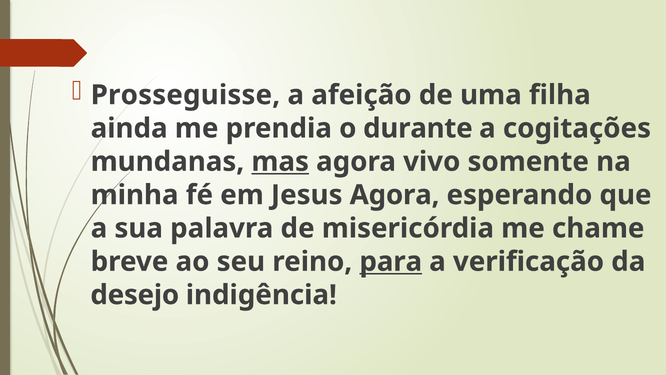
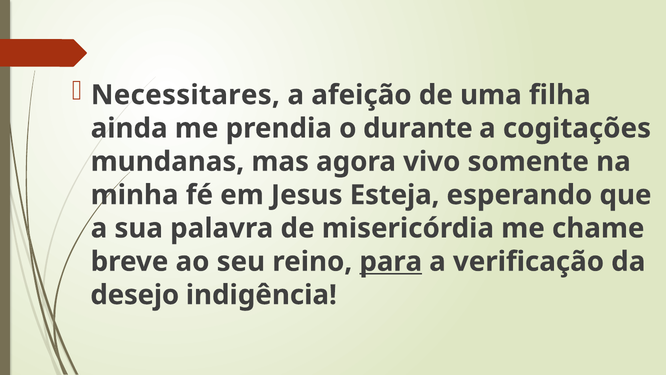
Prosseguisse: Prosseguisse -> Necessitares
mas underline: present -> none
Jesus Agora: Agora -> Esteja
